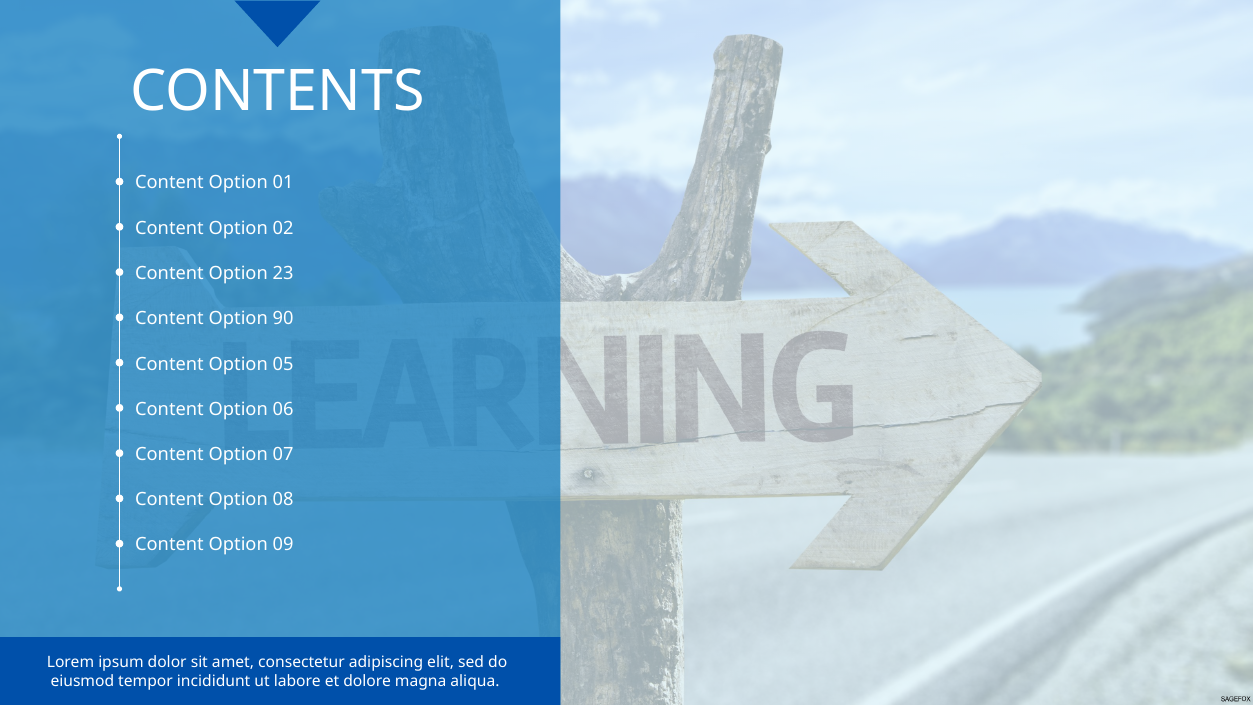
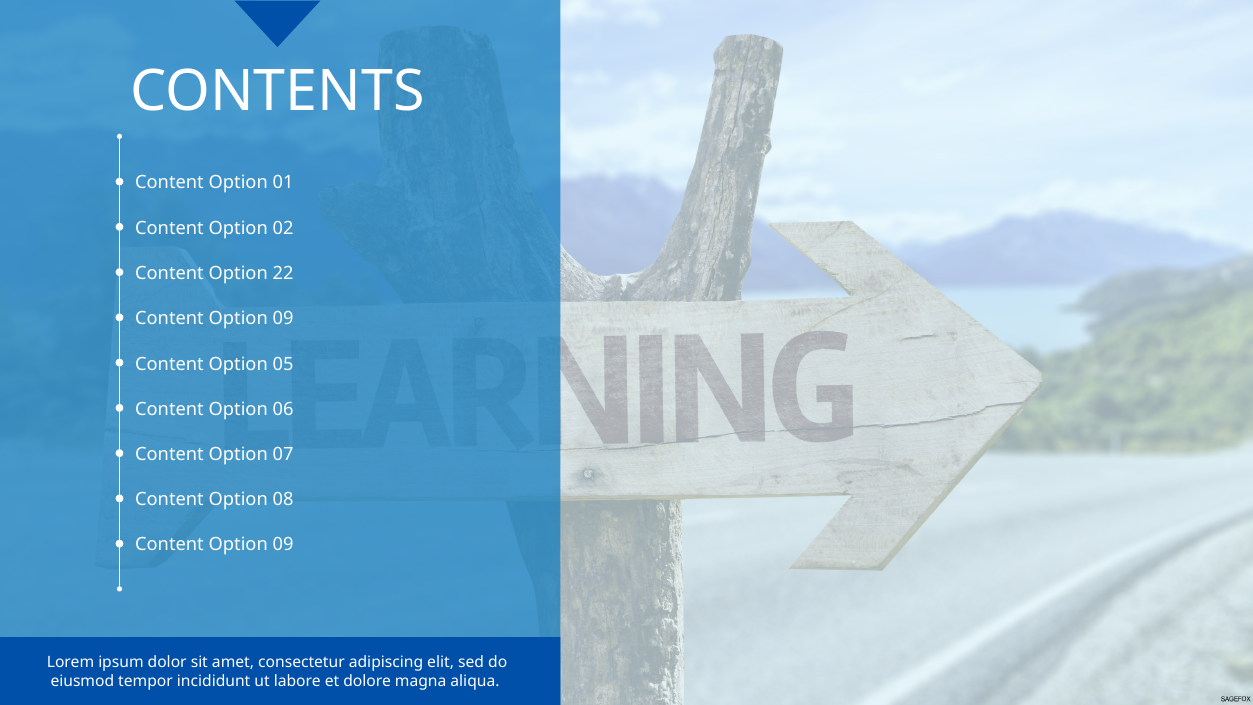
23: 23 -> 22
90 at (283, 319): 90 -> 09
